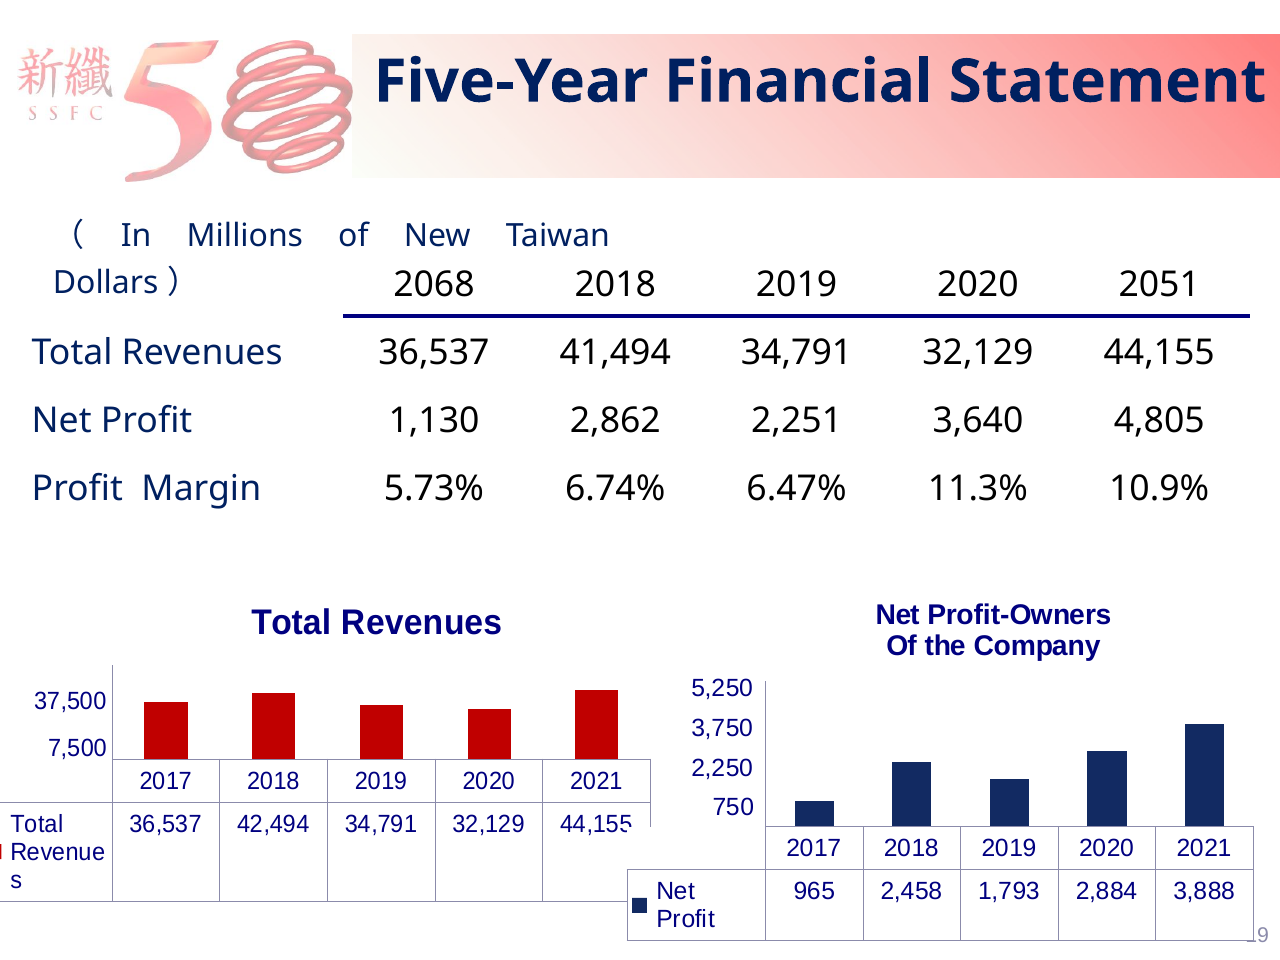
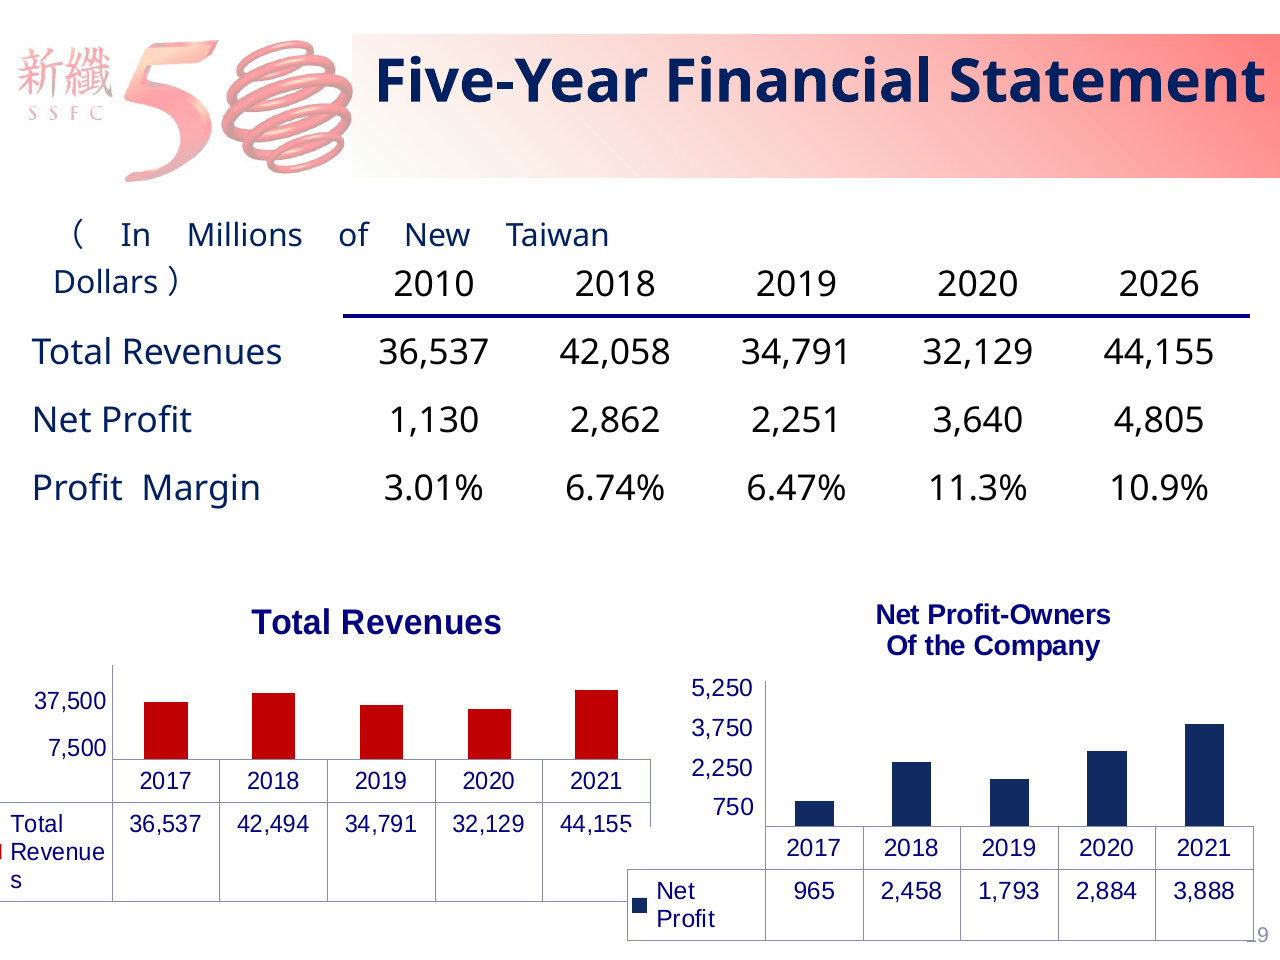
2068: 2068 -> 2010
2051: 2051 -> 2026
41,494: 41,494 -> 42,058
5.73%: 5.73% -> 3.01%
